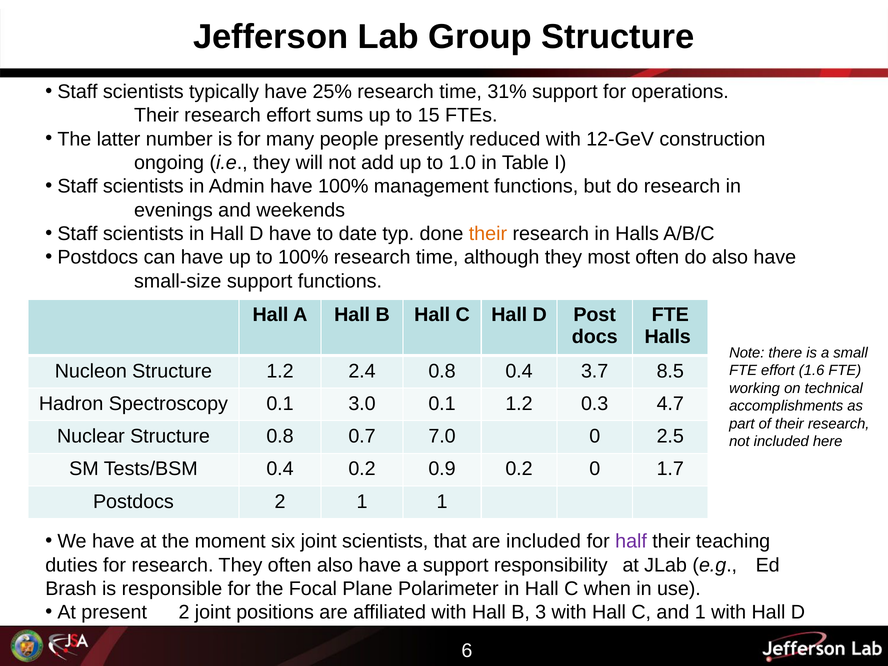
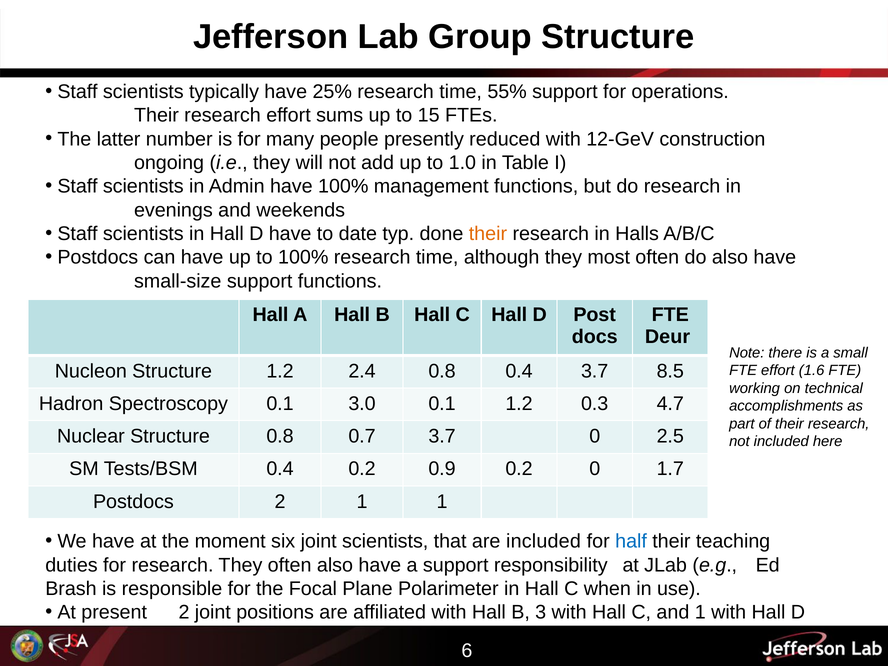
31%: 31% -> 55%
Halls at (668, 337): Halls -> Deur
0.7 7.0: 7.0 -> 3.7
half colour: purple -> blue
